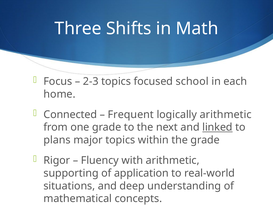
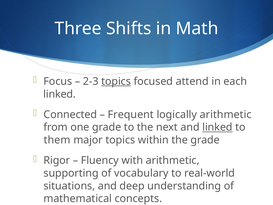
topics at (116, 81) underline: none -> present
school: school -> attend
home at (59, 94): home -> linked
plans: plans -> them
application: application -> vocabulary
